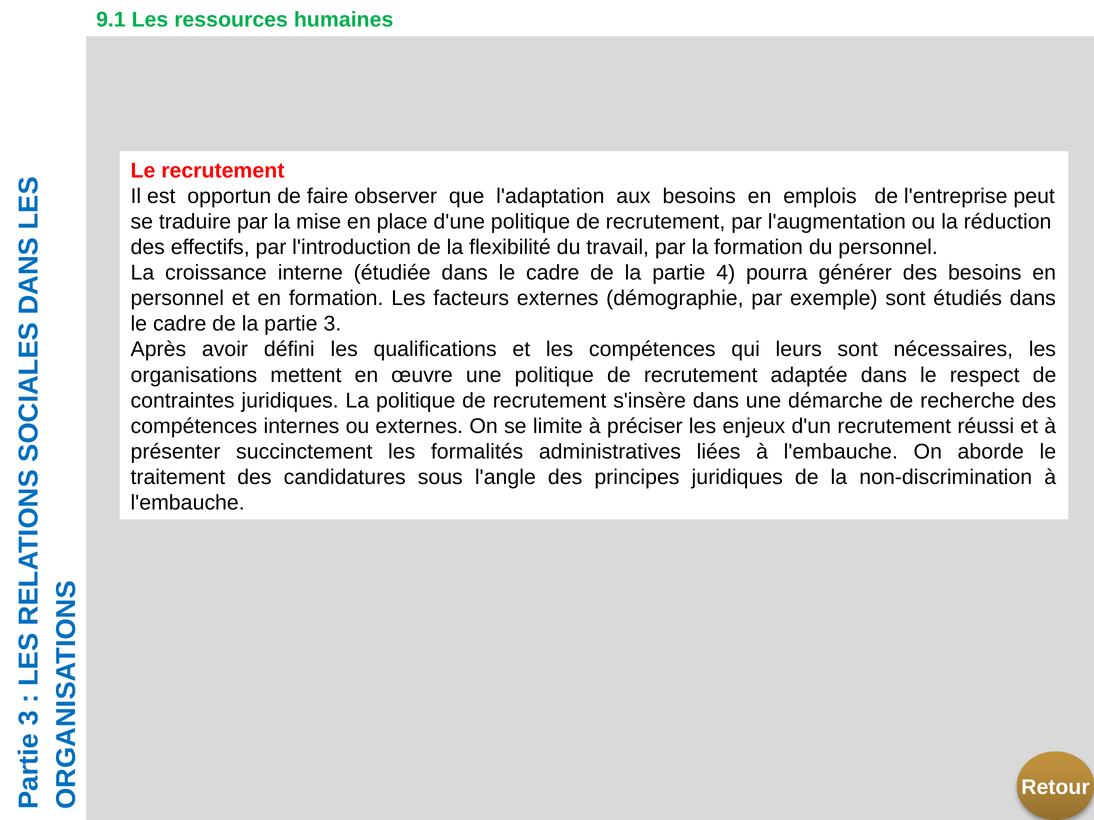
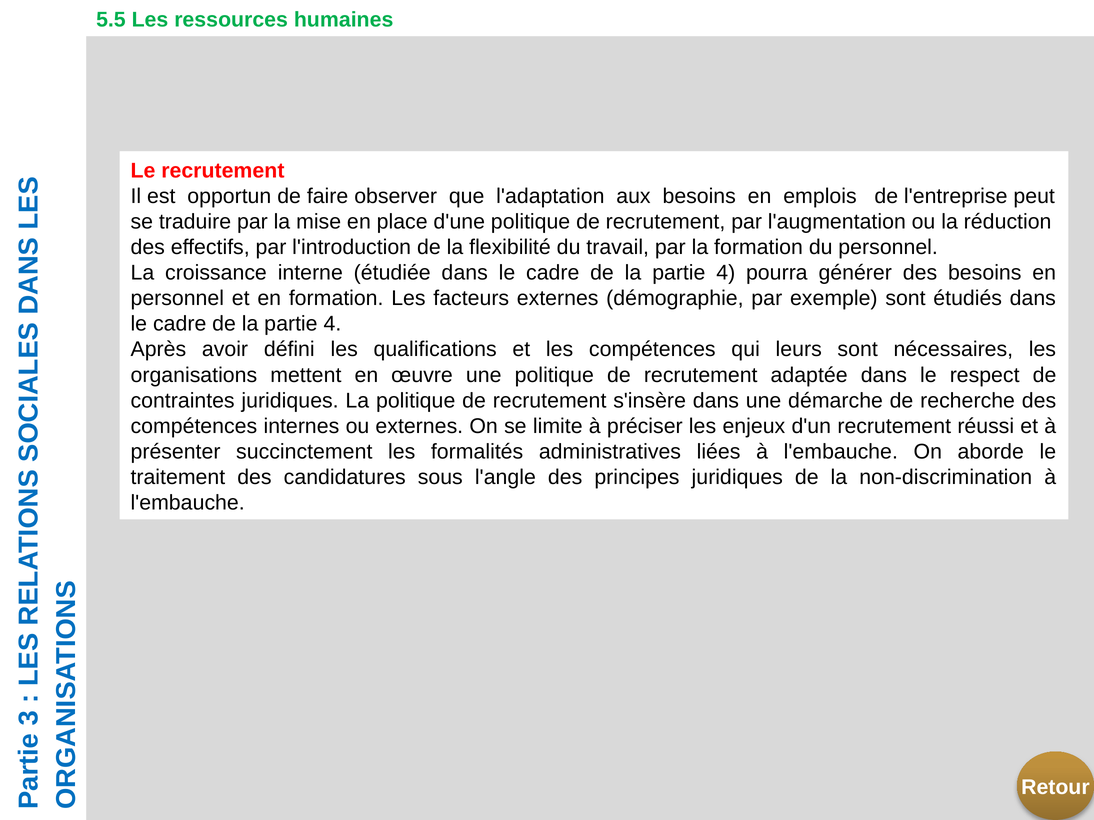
9.1: 9.1 -> 5.5
3 at (332, 324): 3 -> 4
